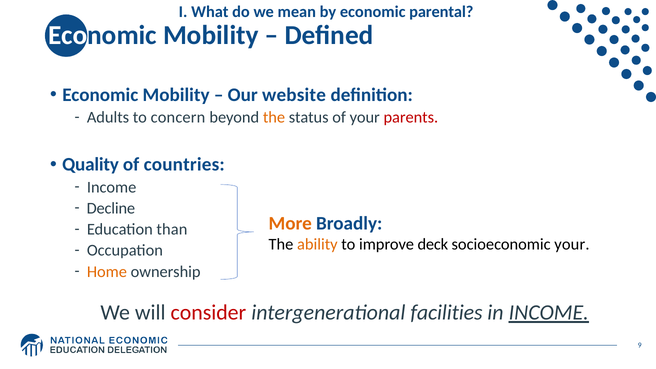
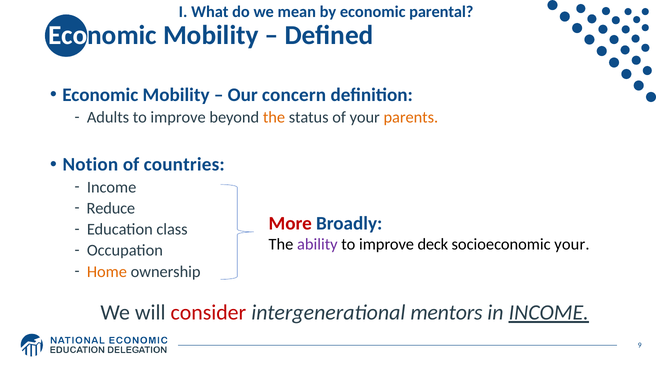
website: website -> concern
concern at (178, 117): concern -> improve
parents colour: red -> orange
Quality: Quality -> Notion
Decline: Decline -> Reduce
More colour: orange -> red
than: than -> class
ability colour: orange -> purple
facilities: facilities -> mentors
